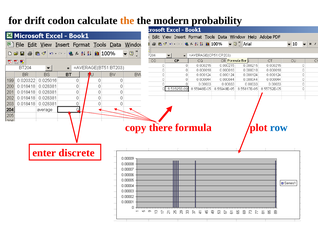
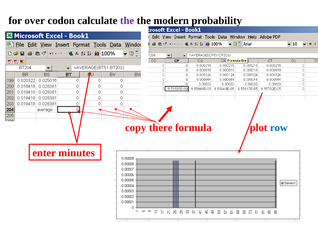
drift: drift -> over
the at (127, 21) colour: orange -> purple
discrete: discrete -> minutes
